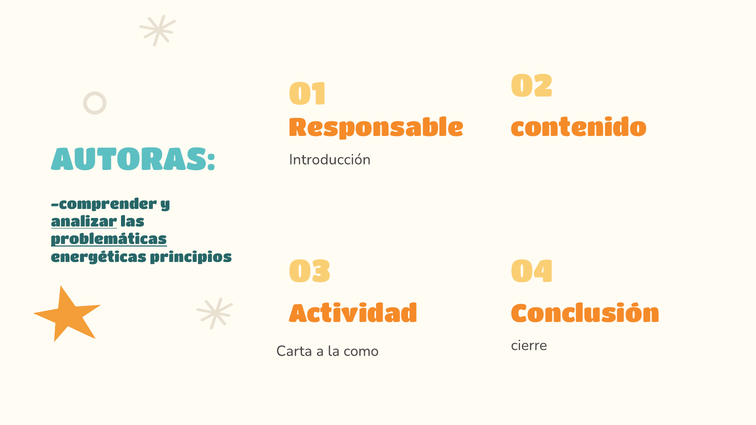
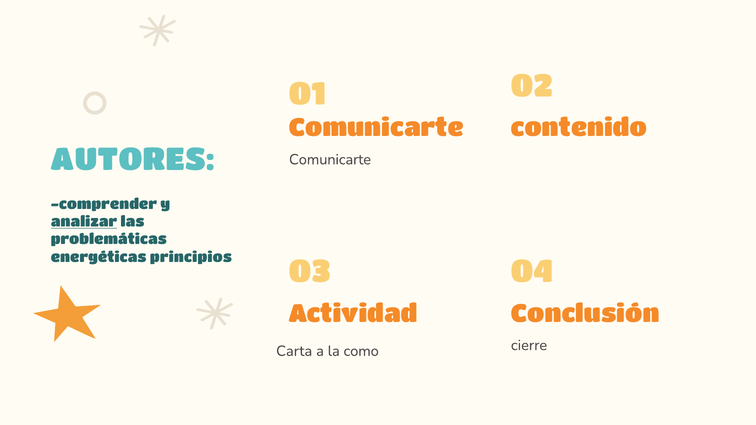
Responsable at (376, 128): Responsable -> Comunicarte
AUTORAS: AUTORAS -> AUTORES
Introducción at (330, 160): Introducción -> Comunicarte
problemáticas underline: present -> none
